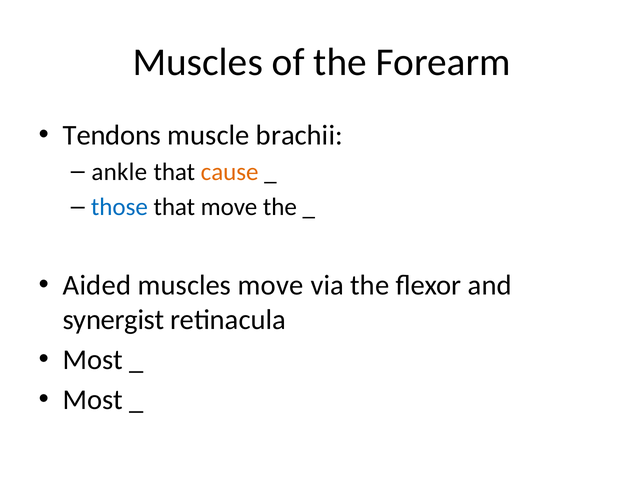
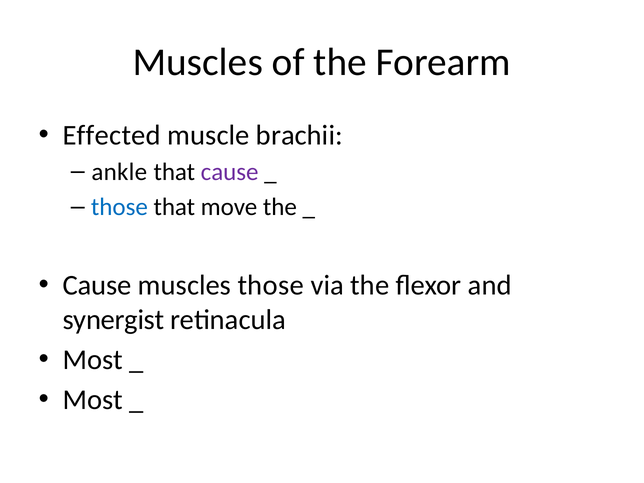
Tendons: Tendons -> Effected
cause at (230, 172) colour: orange -> purple
Aided at (97, 285): Aided -> Cause
muscles move: move -> those
